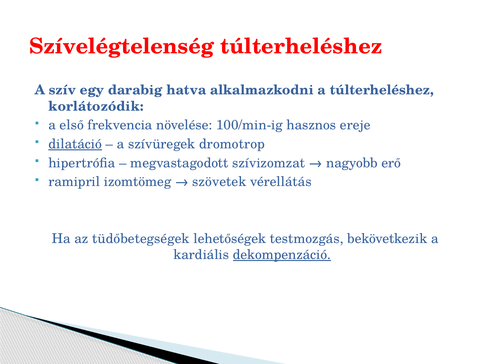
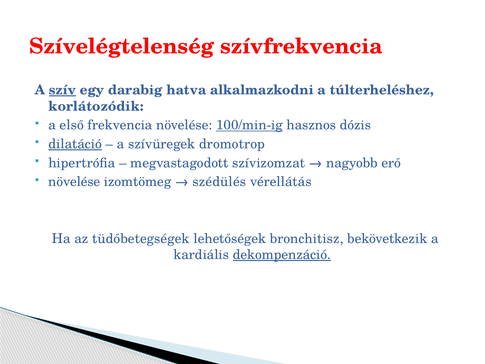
Szívelégtelenség túlterheléshez: túlterheléshez -> szívfrekvencia
szív underline: none -> present
100/min-ig underline: none -> present
ereje: ereje -> dózis
ramipril at (74, 182): ramipril -> növelése
szövetek: szövetek -> szédülés
testmozgás: testmozgás -> bronchitisz
